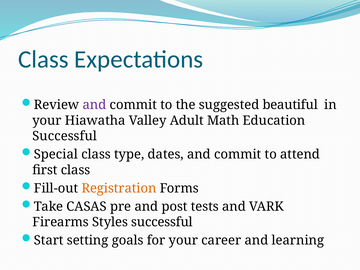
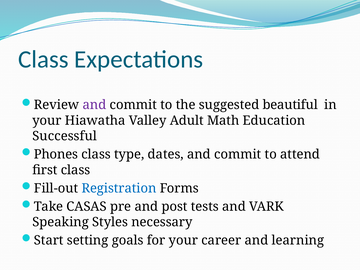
Special: Special -> Phones
Registration colour: orange -> blue
Firearms: Firearms -> Speaking
Styles successful: successful -> necessary
